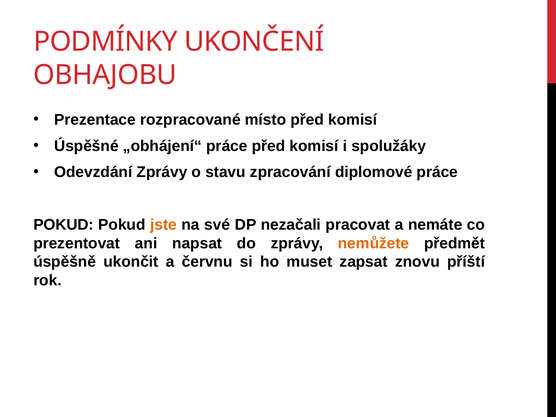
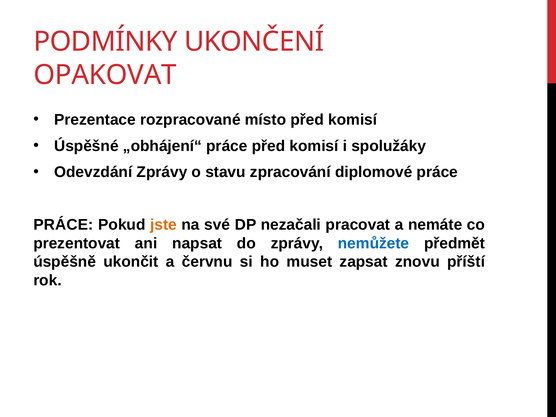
OBHAJOBU: OBHAJOBU -> OPAKOVAT
POKUD at (63, 225): POKUD -> PRÁCE
nemůžete colour: orange -> blue
